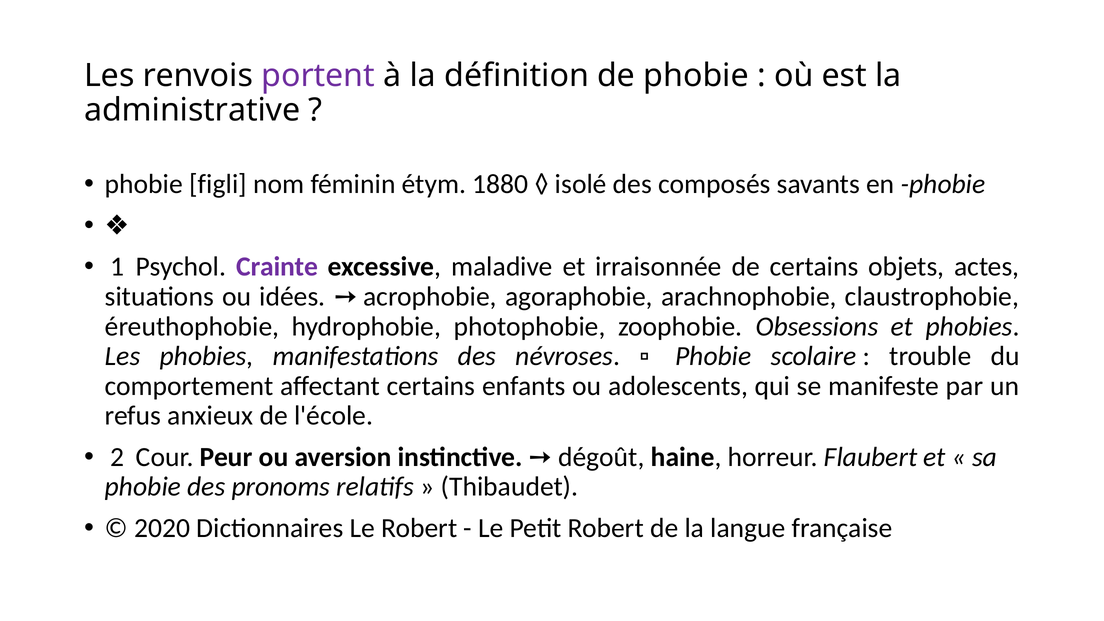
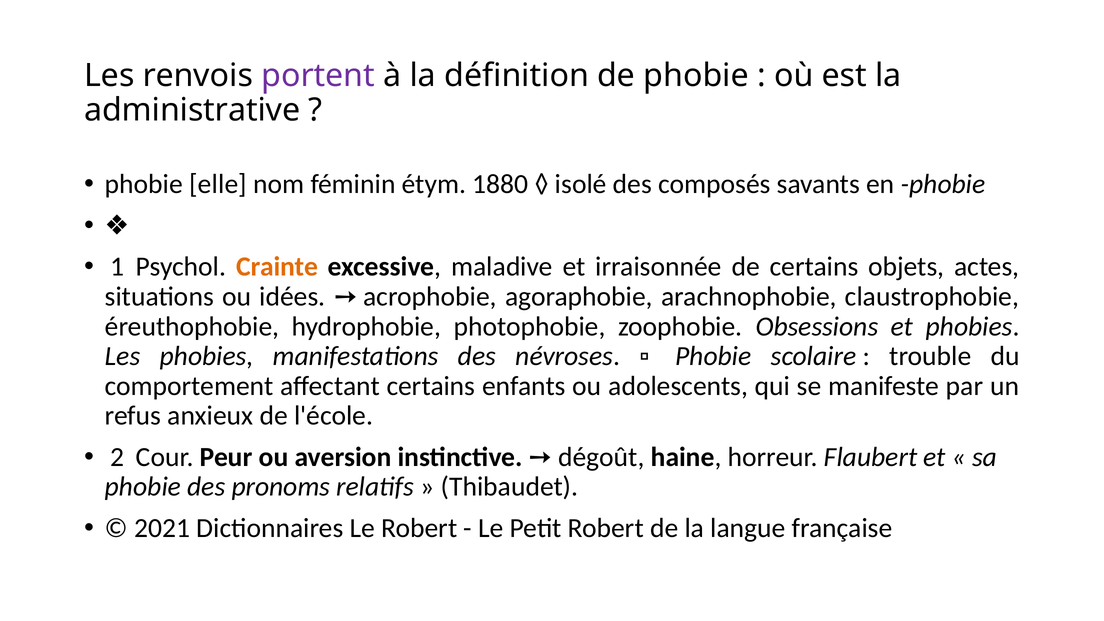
figli: figli -> elle
Crainte colour: purple -> orange
2020: 2020 -> 2021
